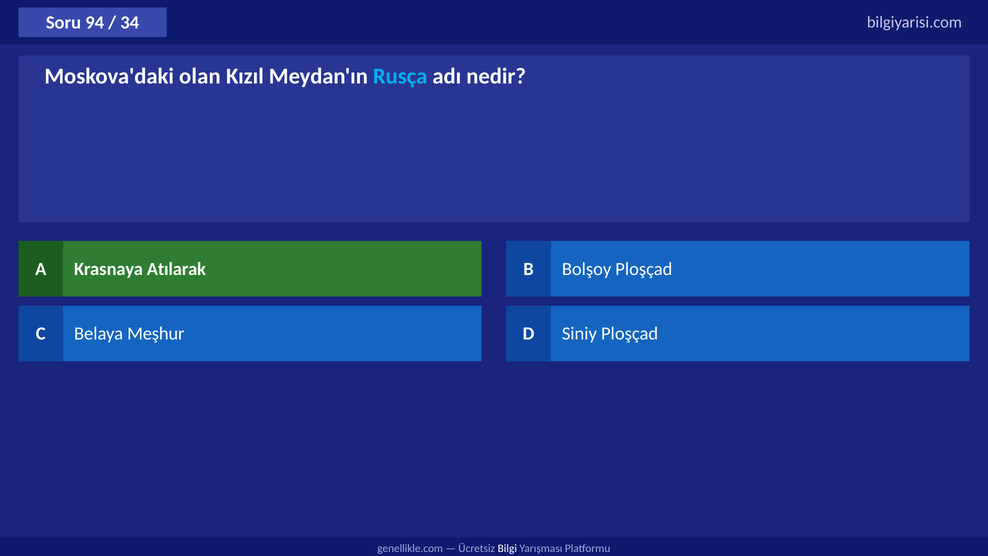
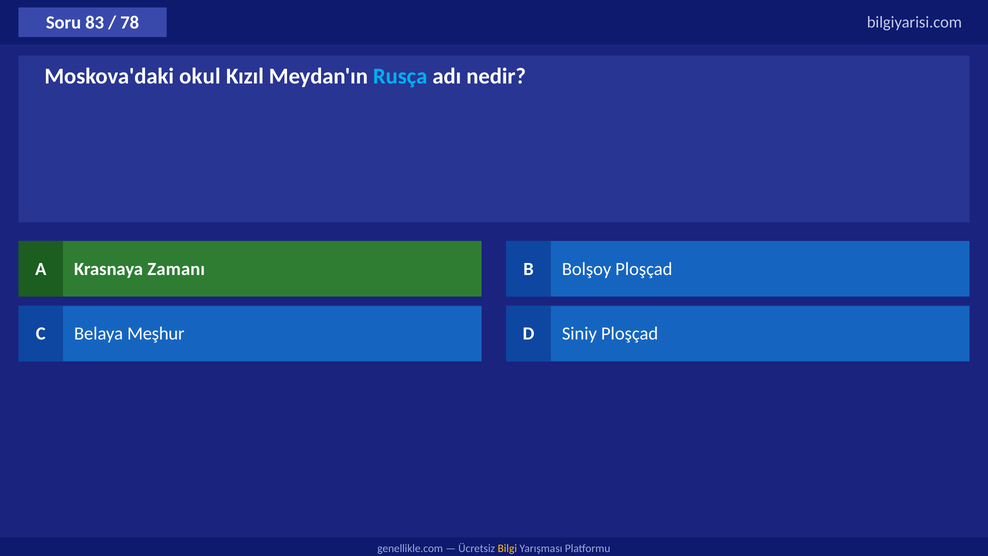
94: 94 -> 83
34: 34 -> 78
olan: olan -> okul
Atılarak: Atılarak -> Zamanı
Bilgi colour: white -> yellow
